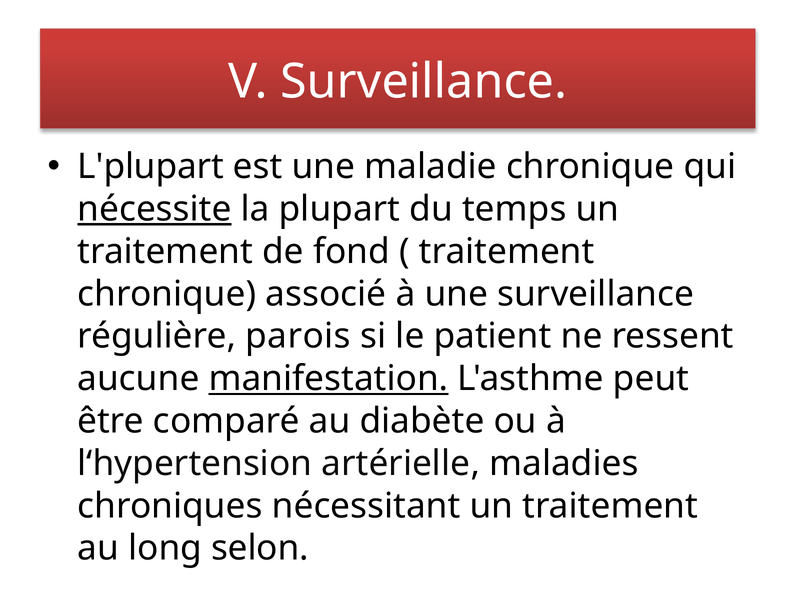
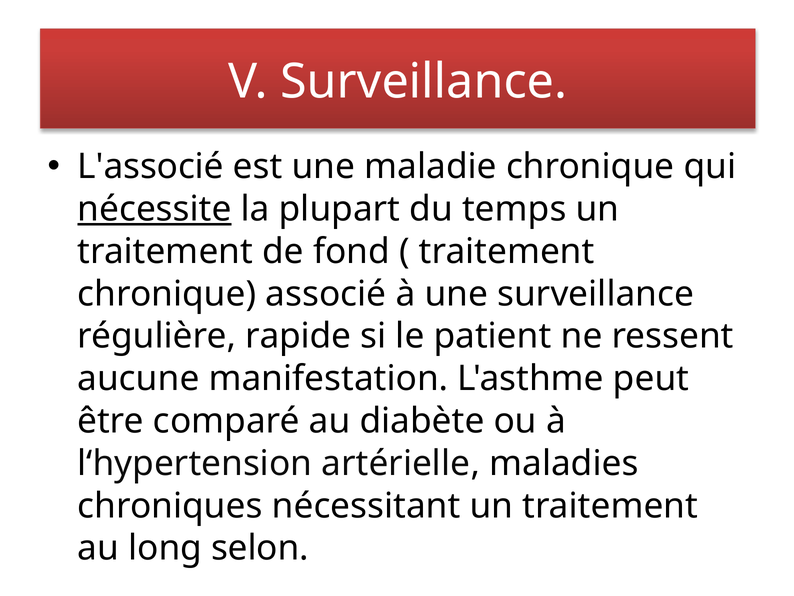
L'plupart: L'plupart -> L'associé
parois: parois -> rapide
manifestation underline: present -> none
